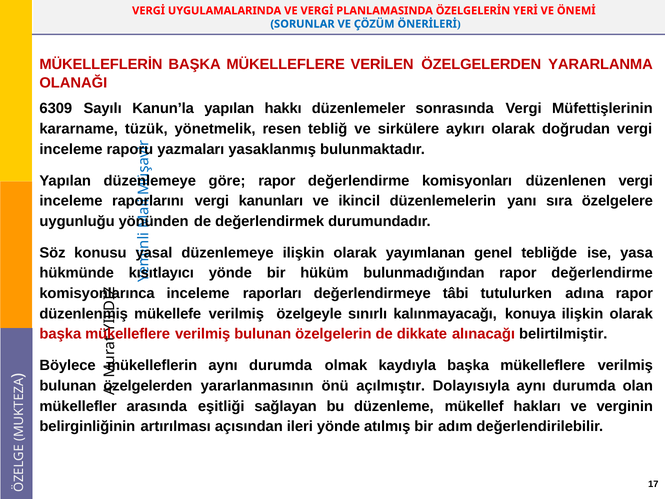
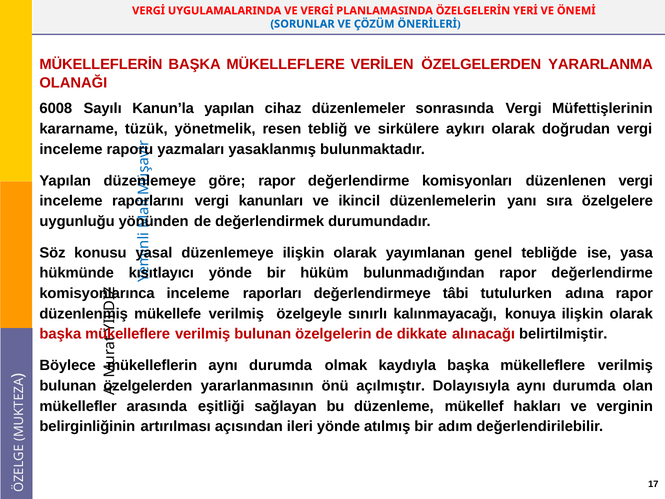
6309: 6309 -> 6008
hakkı: hakkı -> cihaz
